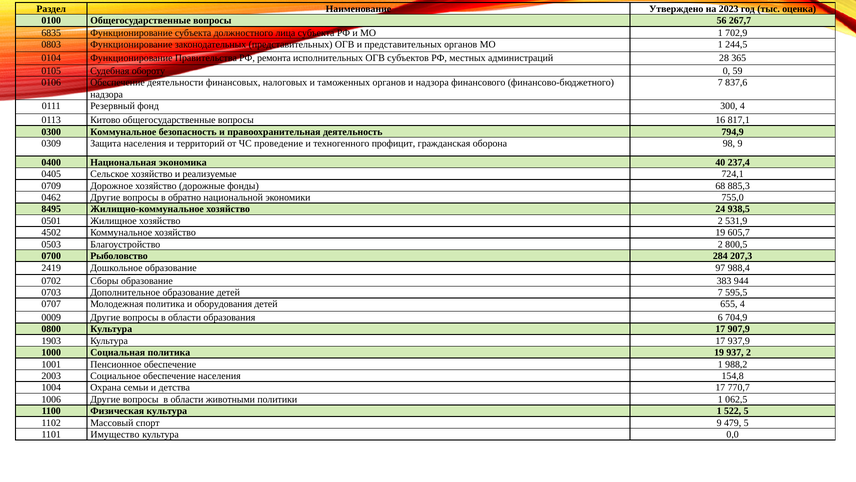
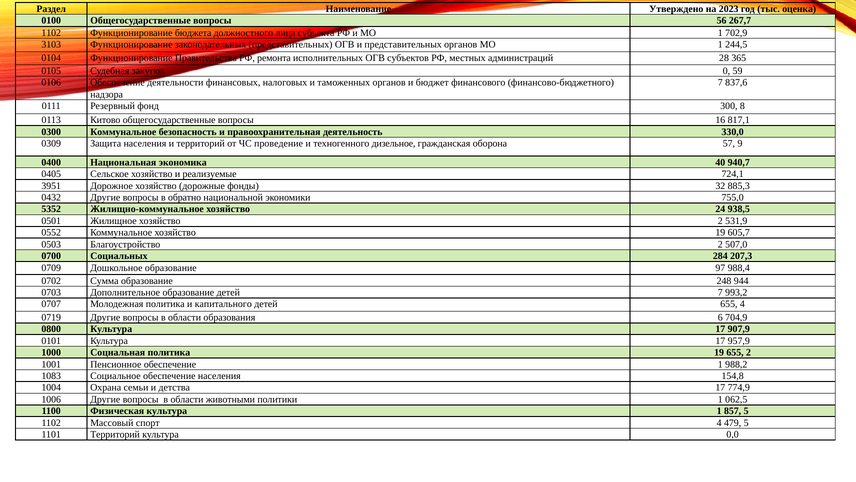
6835 at (51, 33): 6835 -> 1102
Функционирование субъекта: субъекта -> бюджета
0803: 0803 -> 3103
обороту: обороту -> закупок
и надзора: надзора -> бюджет
300 4: 4 -> 8
794,9: 794,9 -> 330,0
профицит: профицит -> дизельное
98: 98 -> 57
237,4: 237,4 -> 940,7
0709: 0709 -> 3951
68: 68 -> 32
0462: 0462 -> 0432
8495: 8495 -> 5352
4502: 4502 -> 0552
800,5: 800,5 -> 507,0
Рыболовство: Рыболовство -> Социальных
2419: 2419 -> 0709
Сборы: Сборы -> Сумма
383: 383 -> 248
595,5: 595,5 -> 993,2
оборудования: оборудования -> капитального
0009: 0009 -> 0719
1903: 1903 -> 0101
937,9: 937,9 -> 957,9
19 937: 937 -> 655
2003: 2003 -> 1083
770,7: 770,7 -> 774,9
522: 522 -> 857
спорт 9: 9 -> 4
1101 Имущество: Имущество -> Территорий
